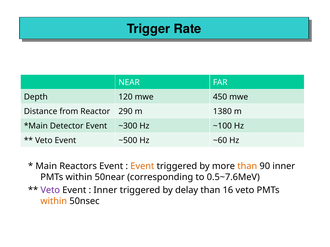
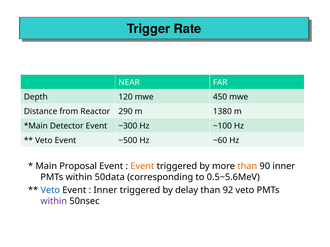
Reactors: Reactors -> Proposal
50near: 50near -> 50data
0.5~7.6MeV: 0.5~7.6MeV -> 0.5~5.6MeV
Veto at (50, 190) colour: purple -> blue
16: 16 -> 92
within at (54, 201) colour: orange -> purple
